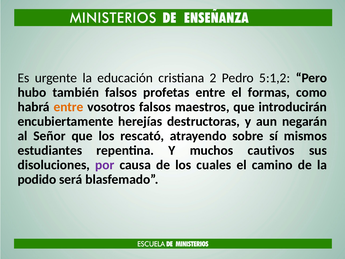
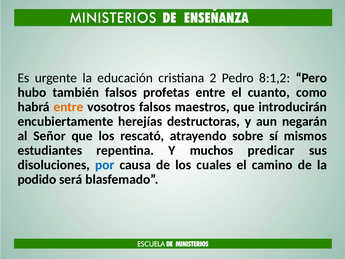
5:1,2: 5:1,2 -> 8:1,2
formas: formas -> cuanto
cautivos: cautivos -> predicar
por colour: purple -> blue
